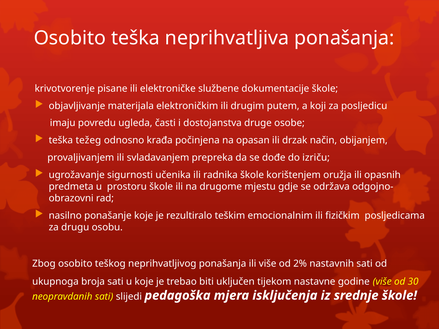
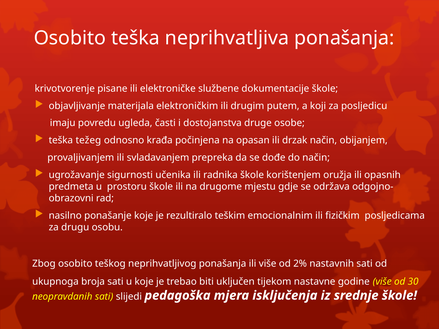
do izriču: izriču -> način
